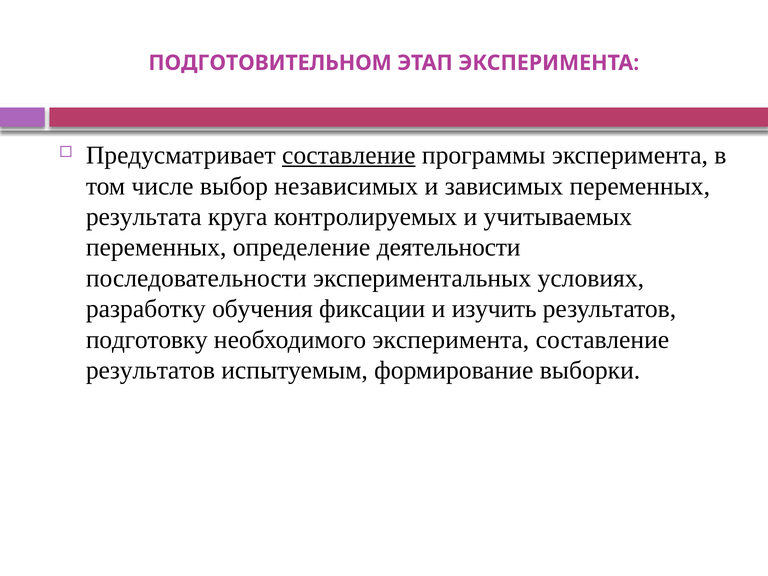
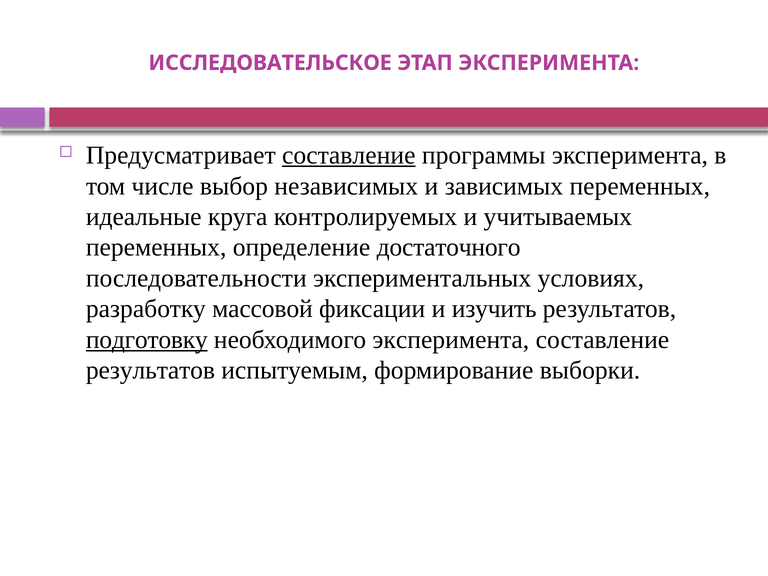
ПОДГОТОВИТЕЛЬНОМ: ПОДГОТОВИТЕЛЬНОМ -> ИССЛЕДОВАТЕЛЬСКОЕ
результата: результата -> идеальные
деятельности: деятельности -> достаточного
обучения: обучения -> массовой
подготовку underline: none -> present
